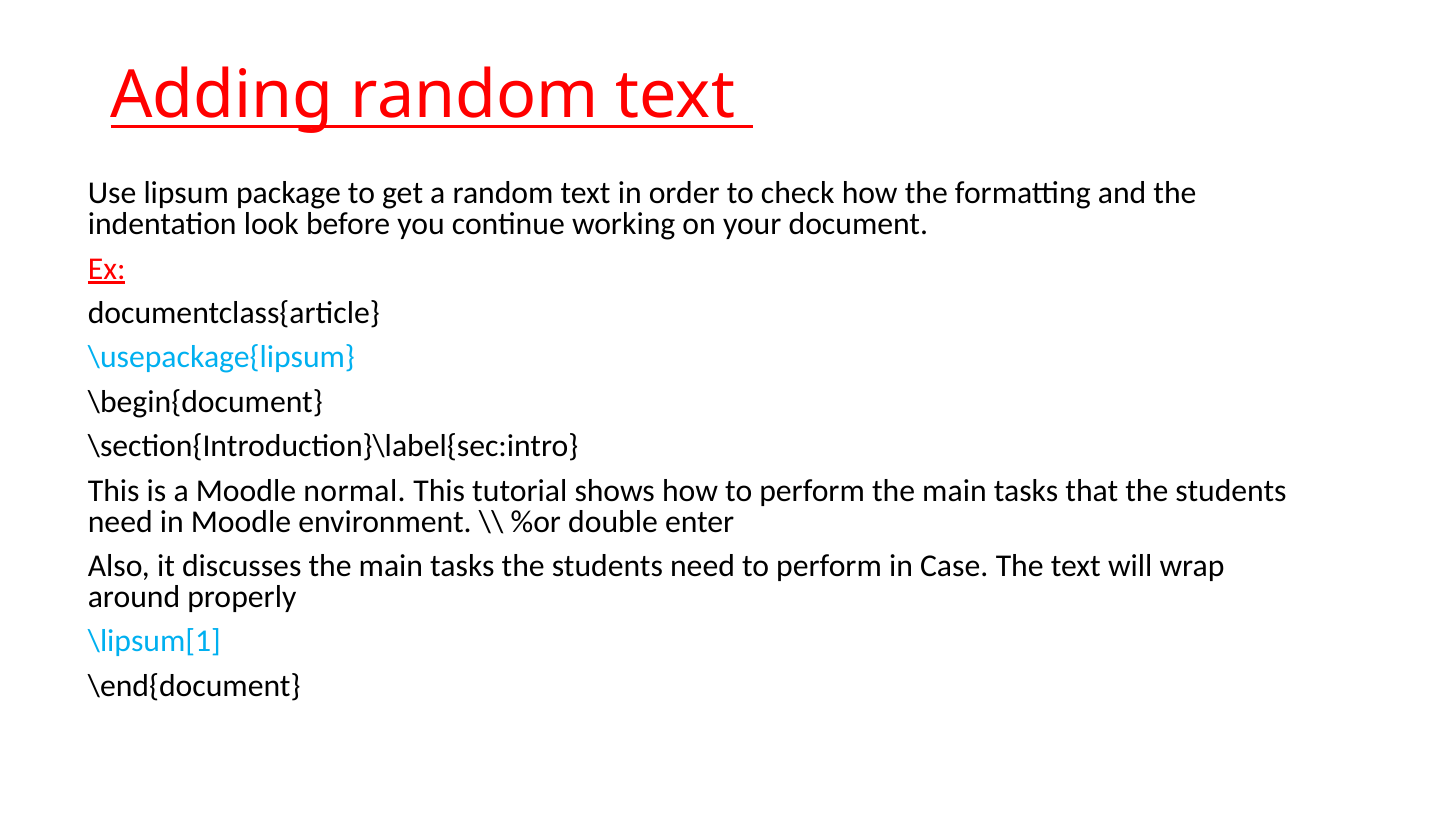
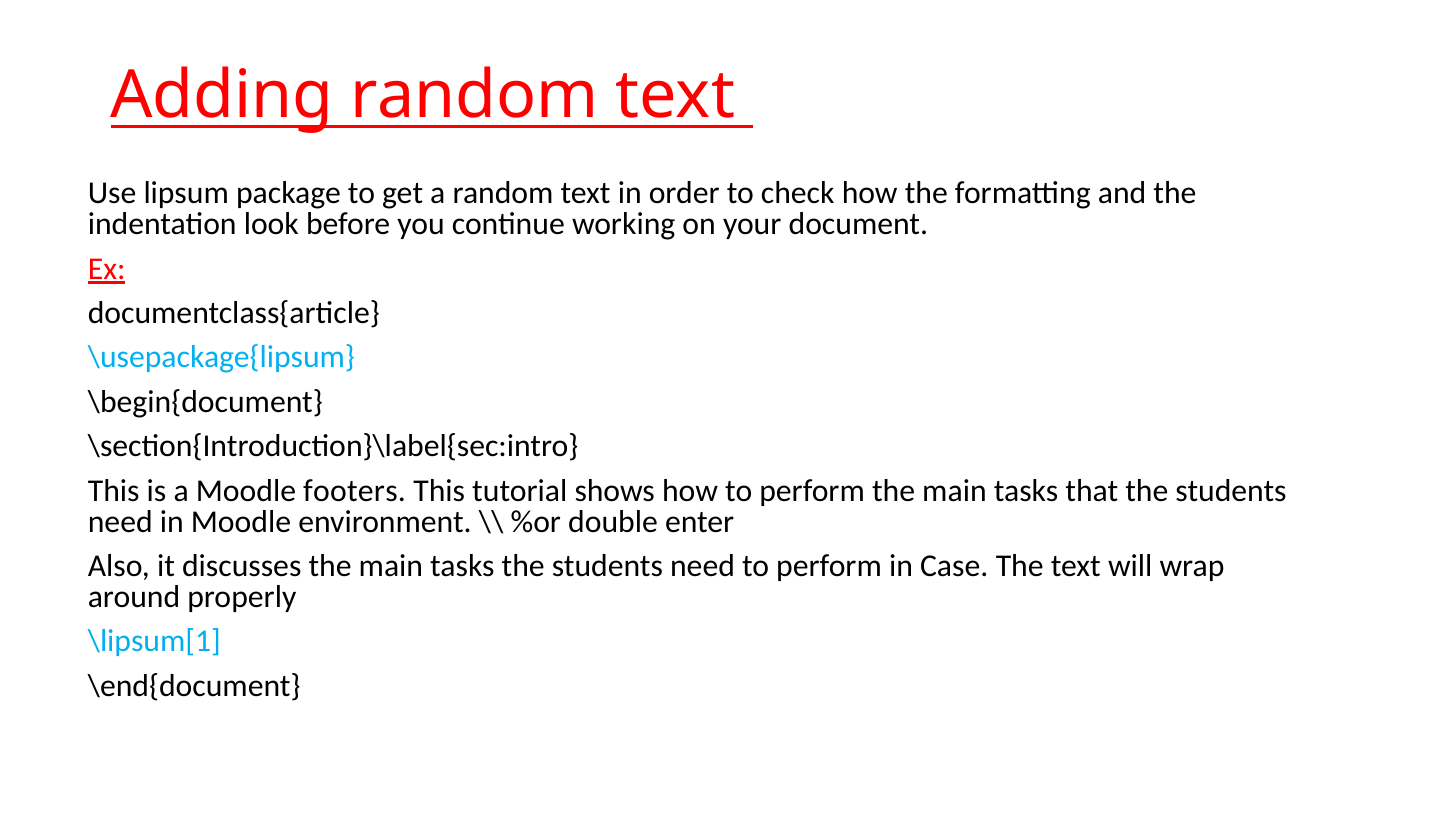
normal: normal -> footers
